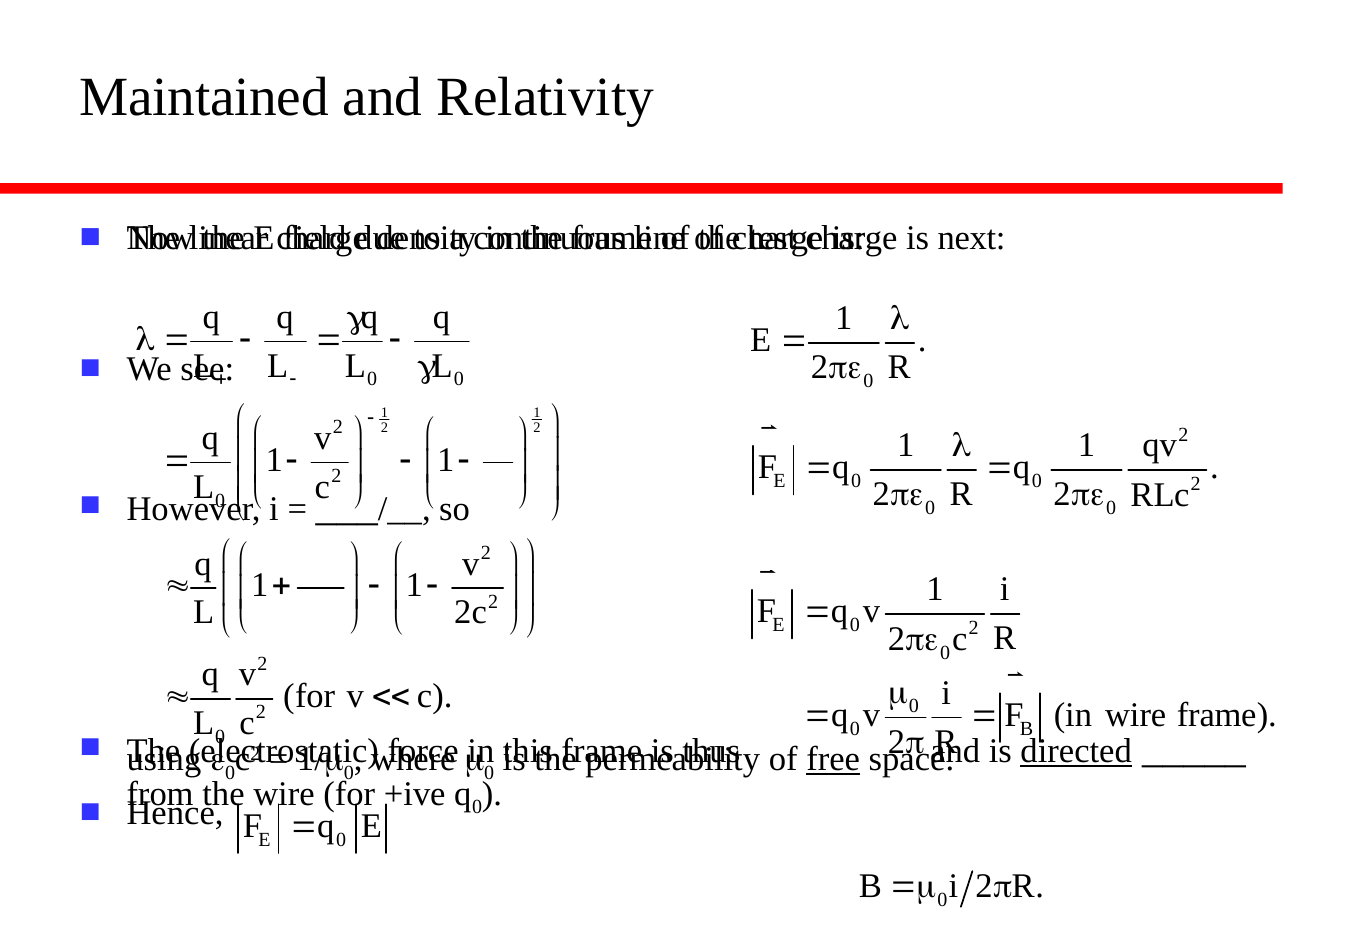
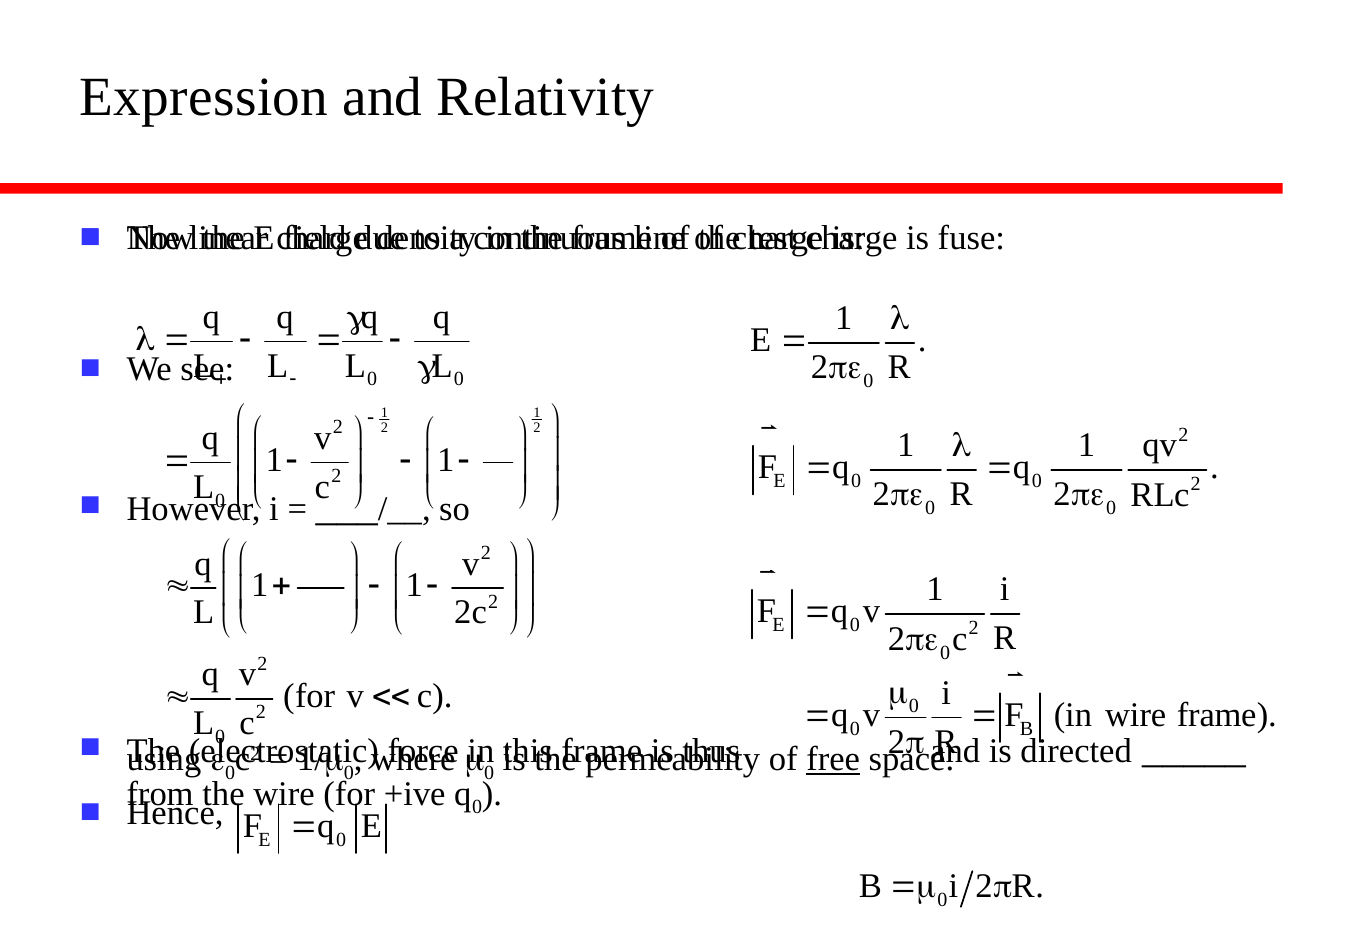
Maintained: Maintained -> Expression
next: next -> fuse
directed underline: present -> none
